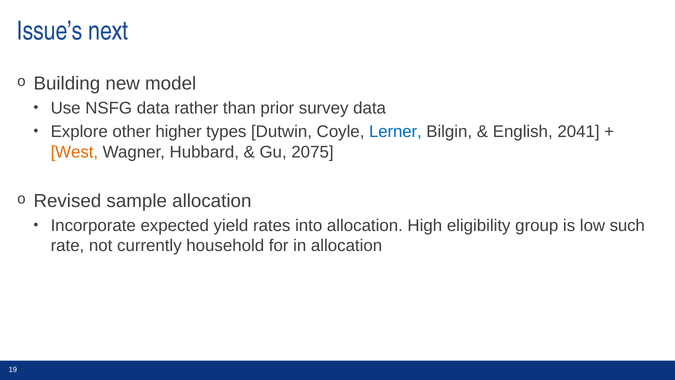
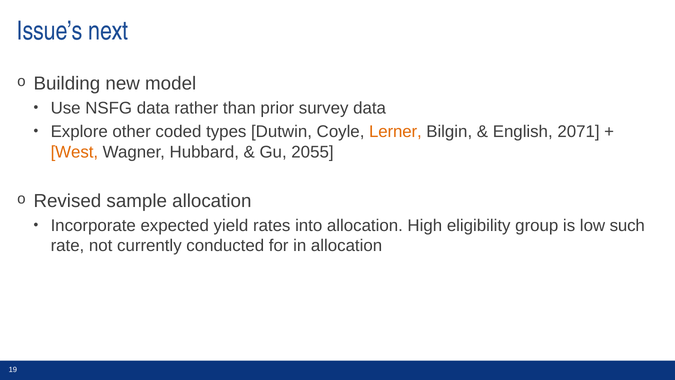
higher: higher -> coded
Lerner colour: blue -> orange
2041: 2041 -> 2071
2075: 2075 -> 2055
household: household -> conducted
